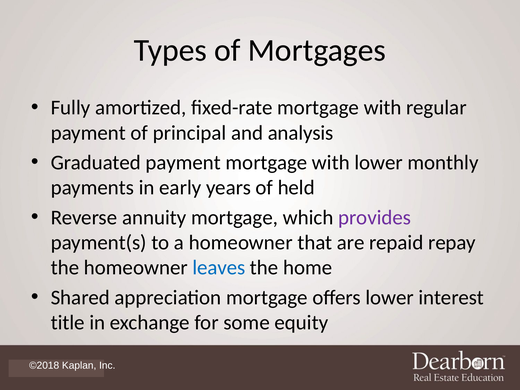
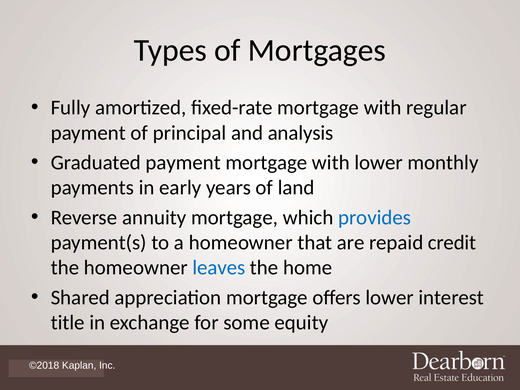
held: held -> land
provides colour: purple -> blue
repay: repay -> credit
